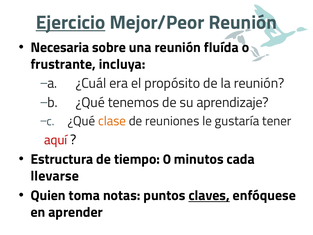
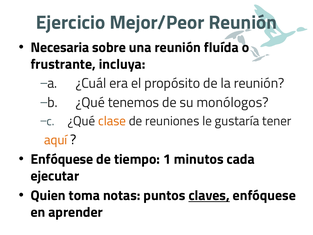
Ejercicio underline: present -> none
aprendizaje: aprendizaje -> monólogos
aquí colour: red -> orange
Estructura at (62, 159): Estructura -> Enfóquese
0: 0 -> 1
llevarse: llevarse -> ejecutar
